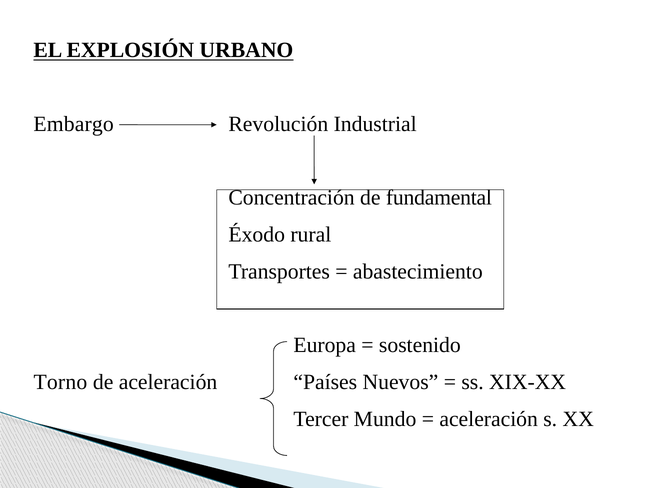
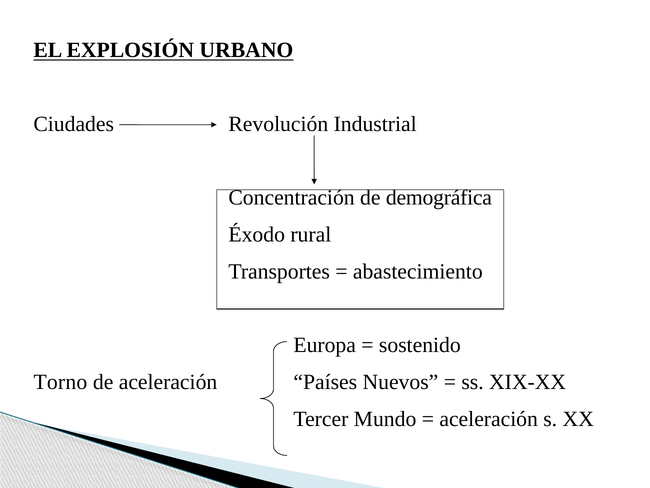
Embargo: Embargo -> Ciudades
fundamental: fundamental -> demográfica
